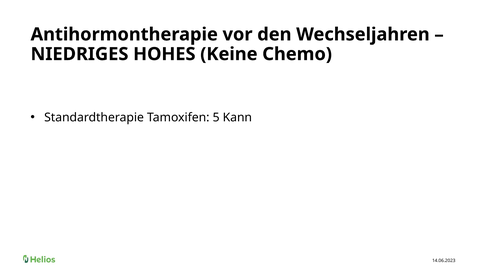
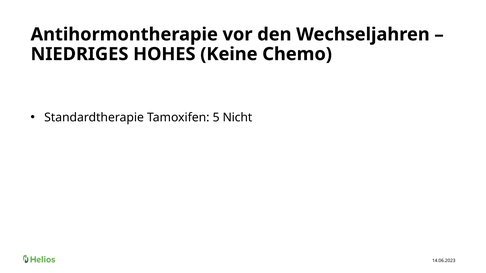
Kann: Kann -> Nicht
